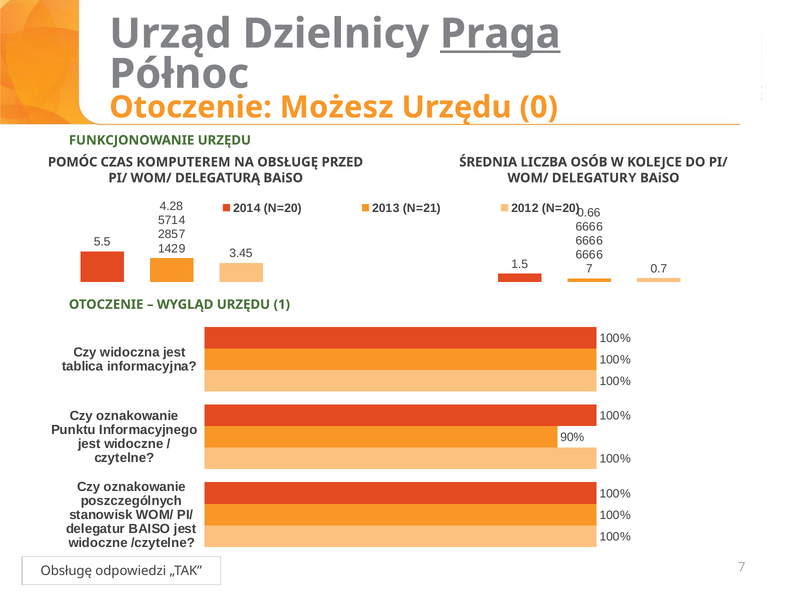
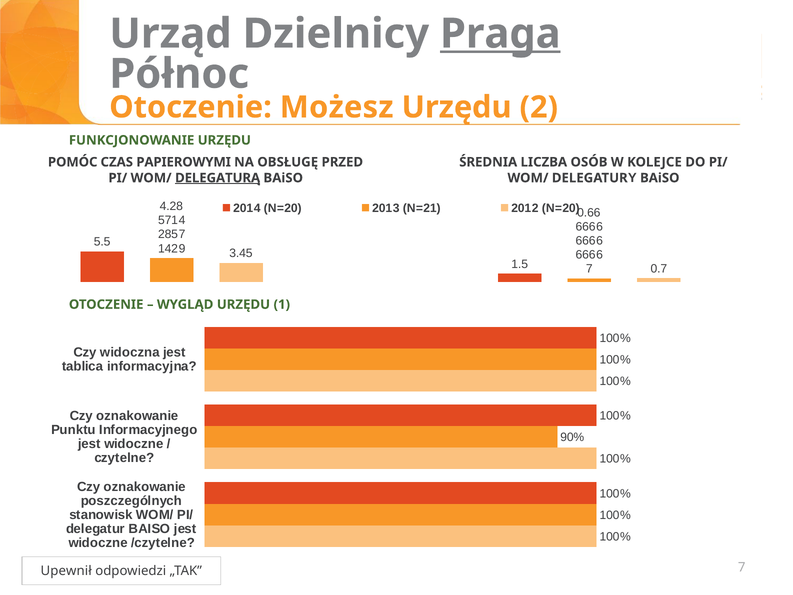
0: 0 -> 2
KOMPUTEREM: KOMPUTEREM -> PAPIEROWYMI
DELEGATURĄ underline: none -> present
Obsługę at (66, 570): Obsługę -> Upewnił
